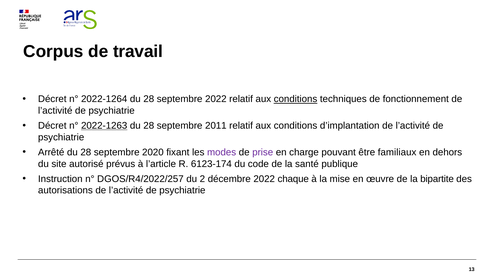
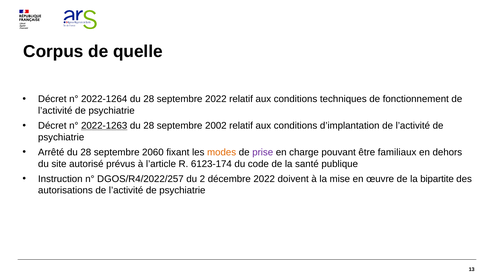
travail: travail -> quelle
conditions at (296, 99) underline: present -> none
2011: 2011 -> 2002
2020: 2020 -> 2060
modes colour: purple -> orange
chaque: chaque -> doivent
